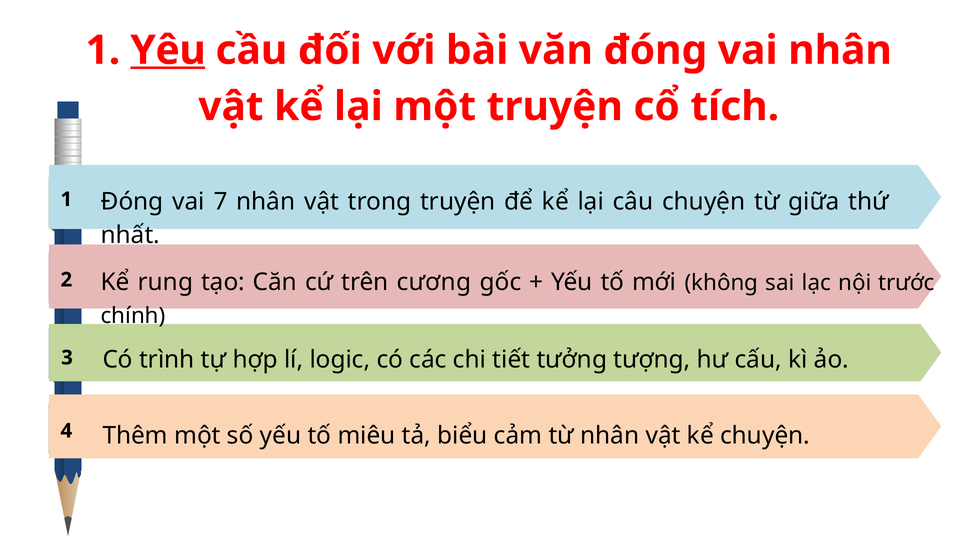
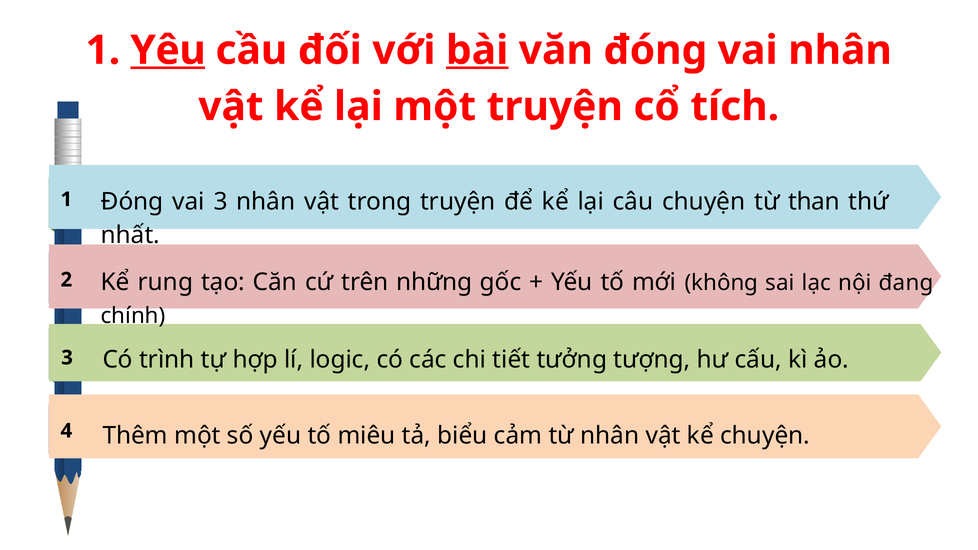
bài underline: none -> present
vai 7: 7 -> 3
giữa: giữa -> than
cương: cương -> những
trước: trước -> đang
